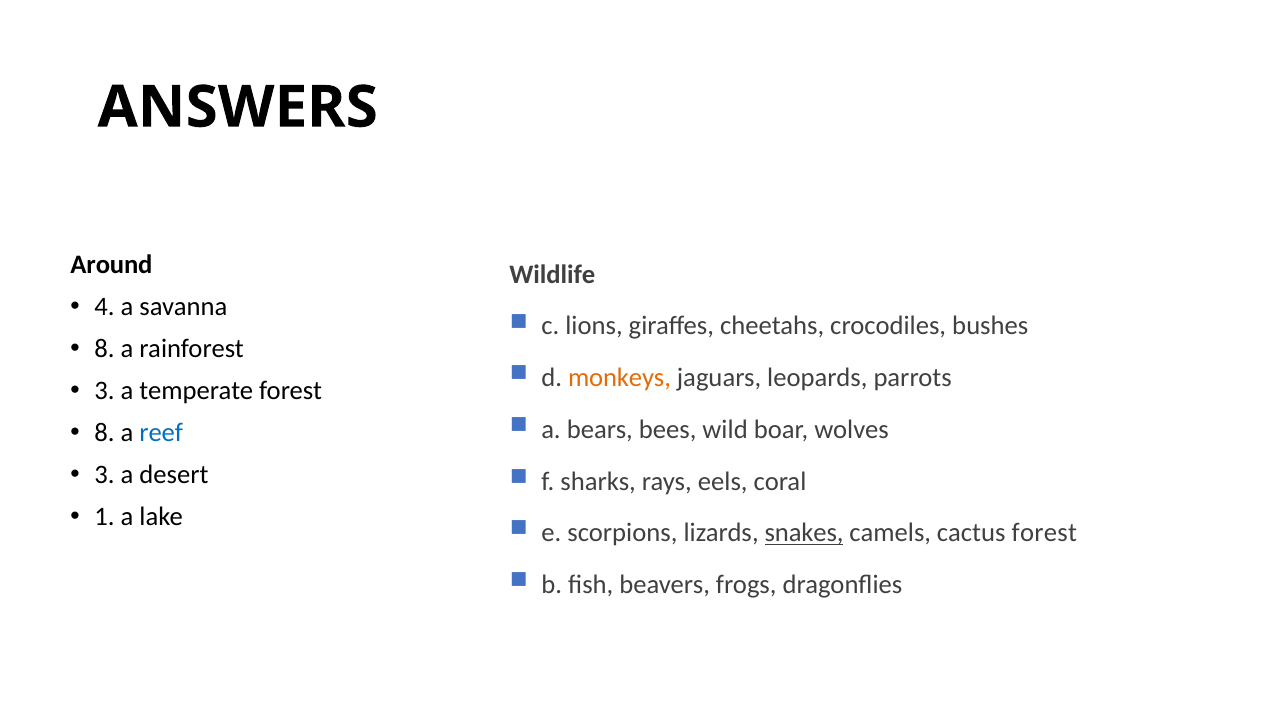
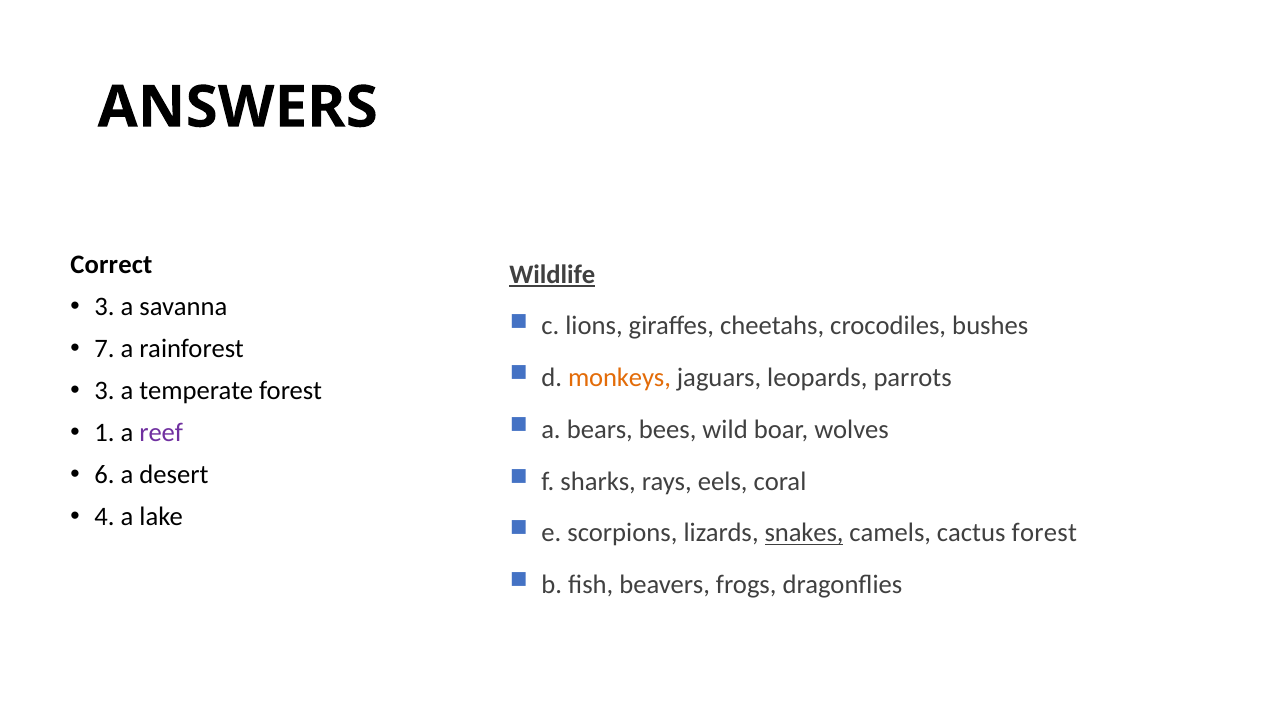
Around: Around -> Correct
Wildlife underline: none -> present
4 at (105, 307): 4 -> 3
8 at (105, 349): 8 -> 7
8 at (105, 433): 8 -> 1
reef colour: blue -> purple
3 at (105, 475): 3 -> 6
1: 1 -> 4
